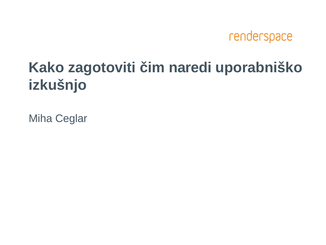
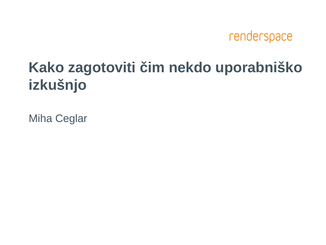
naredi: naredi -> nekdo
